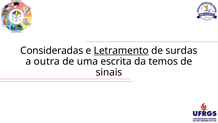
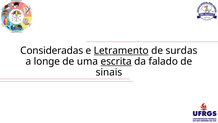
outra: outra -> longe
escrita underline: none -> present
temos: temos -> falado
